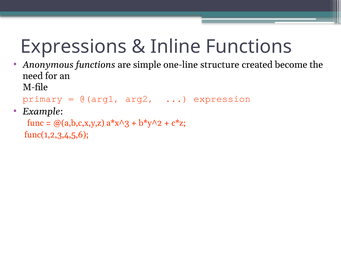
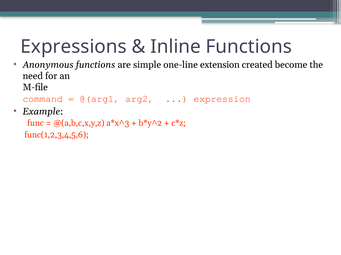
structure: structure -> extension
primary: primary -> command
